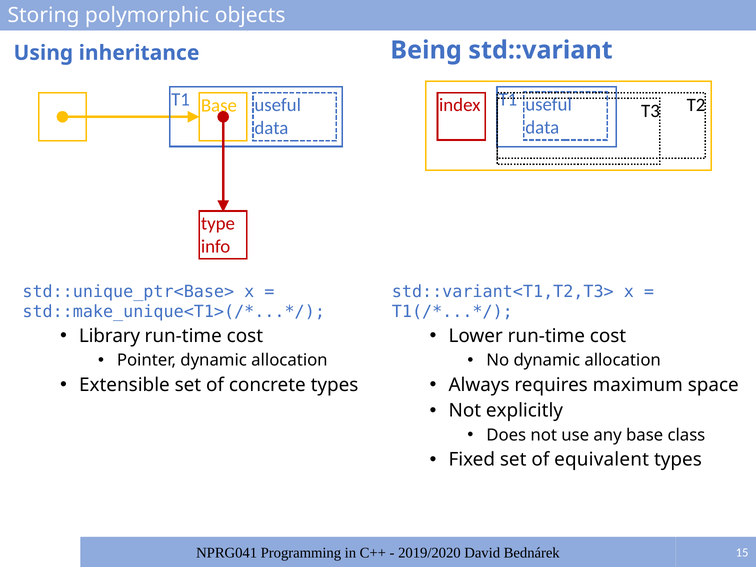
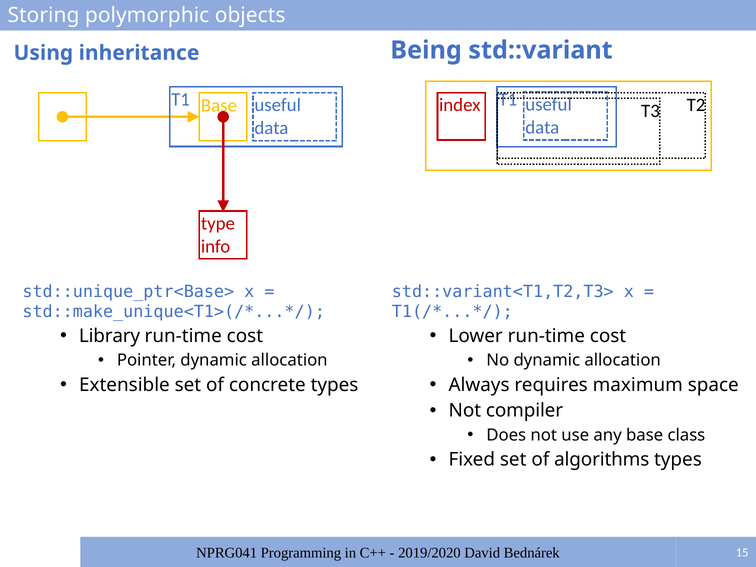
explicitly: explicitly -> compiler
equivalent: equivalent -> algorithms
